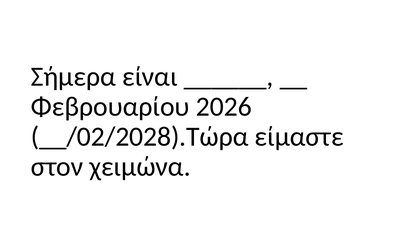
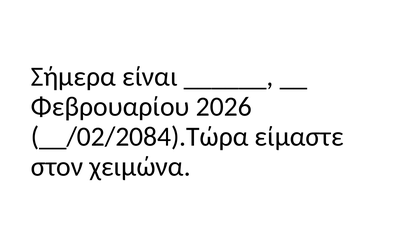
__/02/2028).Τώρα: __/02/2028).Τώρα -> __/02/2084).Τώρα
